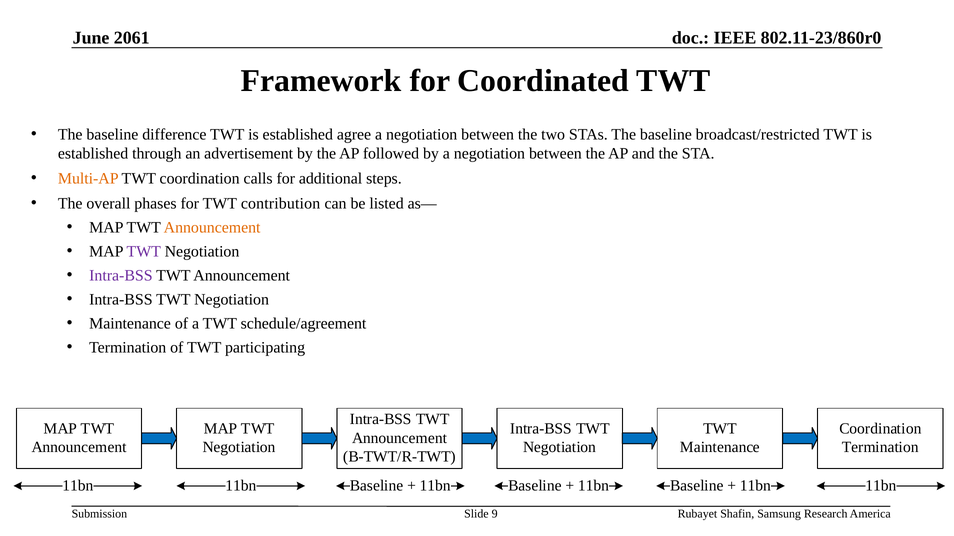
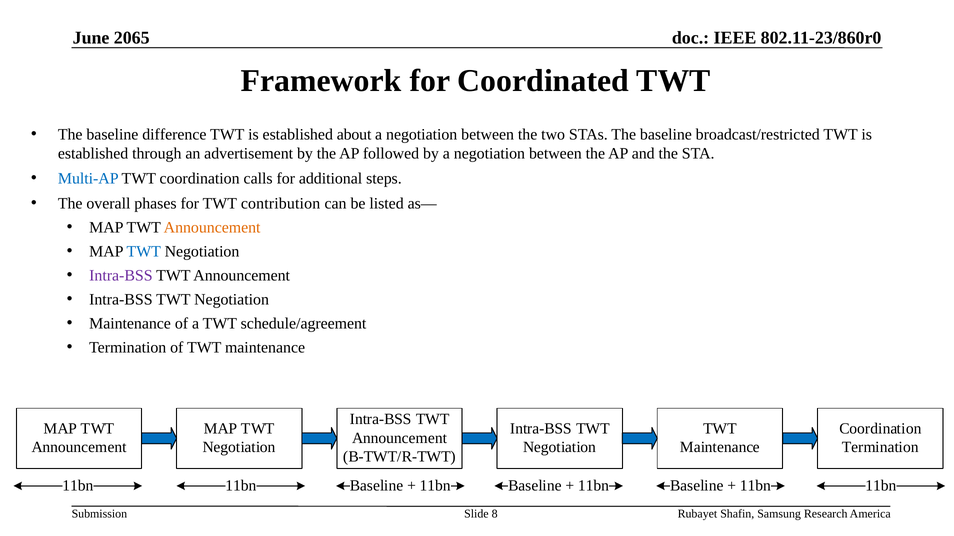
2061: 2061 -> 2065
agree: agree -> about
Multi-AP colour: orange -> blue
TWT at (144, 252) colour: purple -> blue
of TWT participating: participating -> maintenance
9: 9 -> 8
